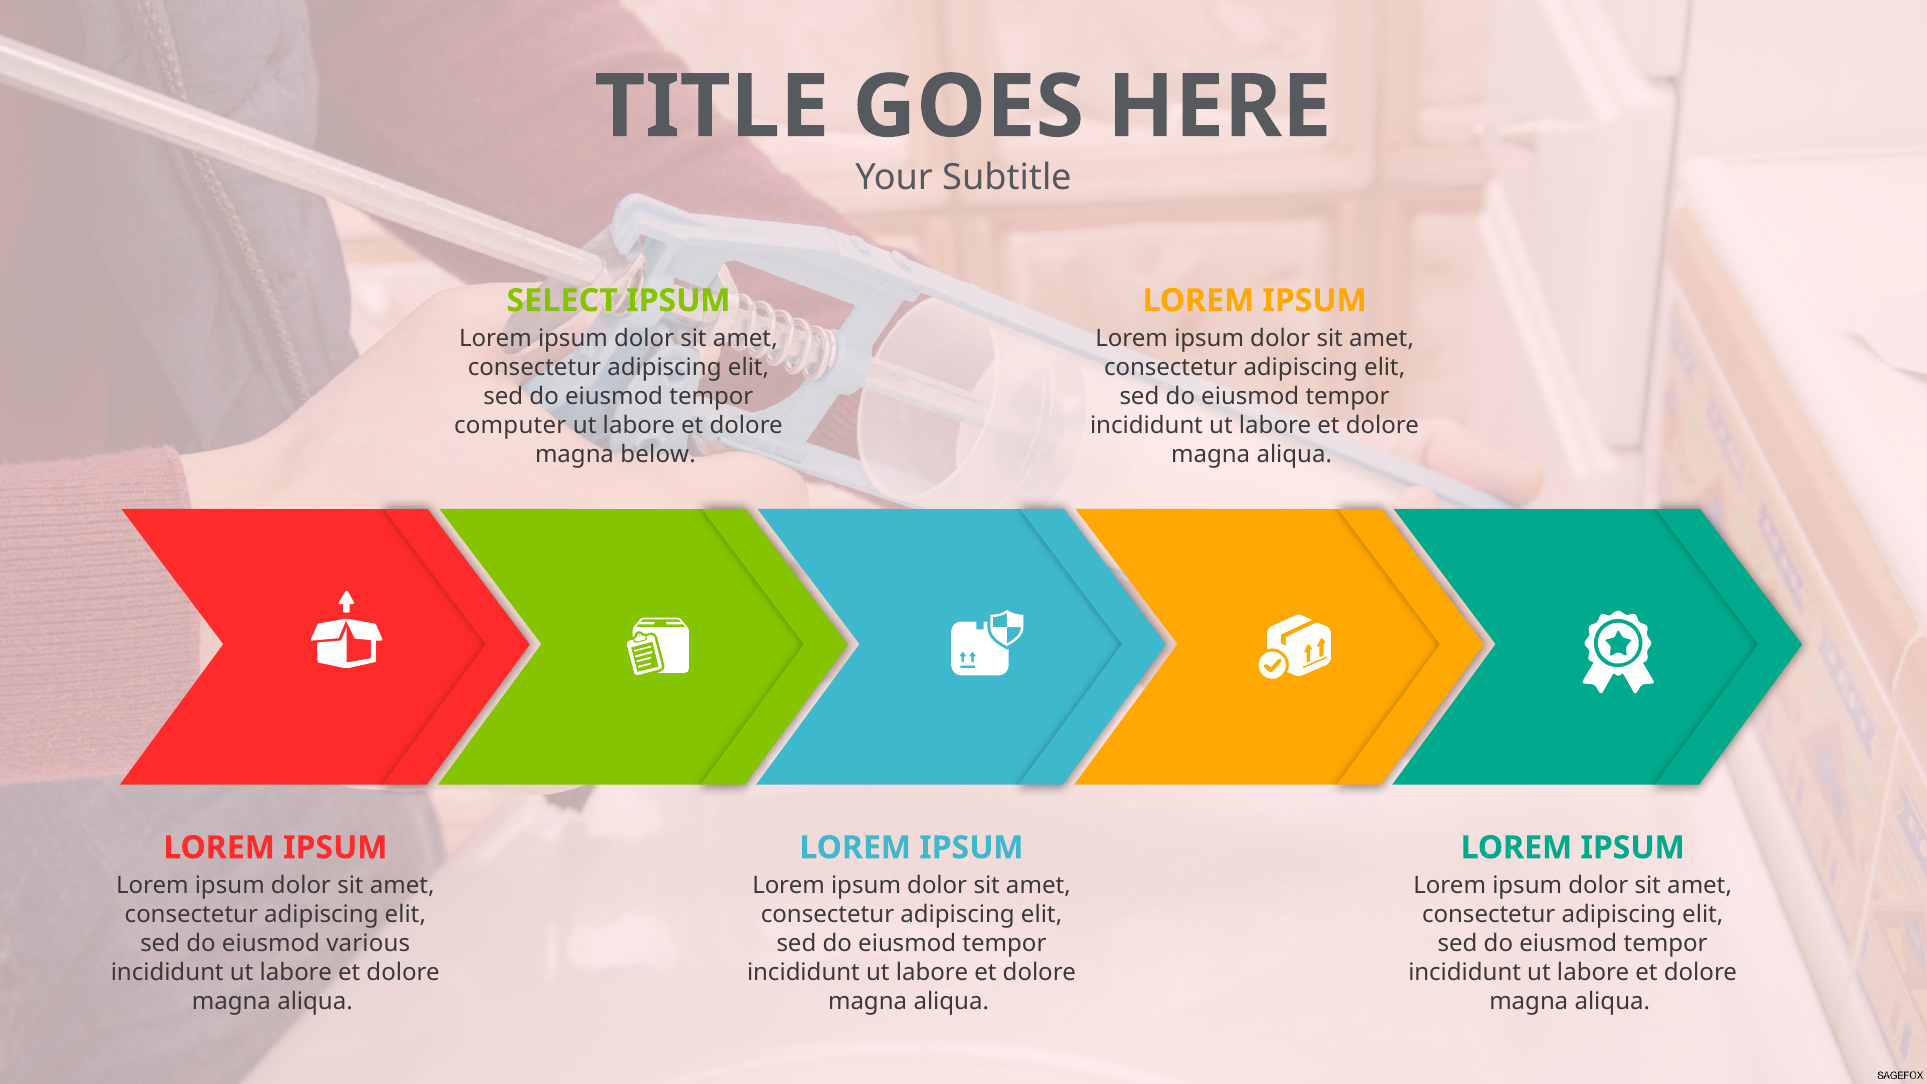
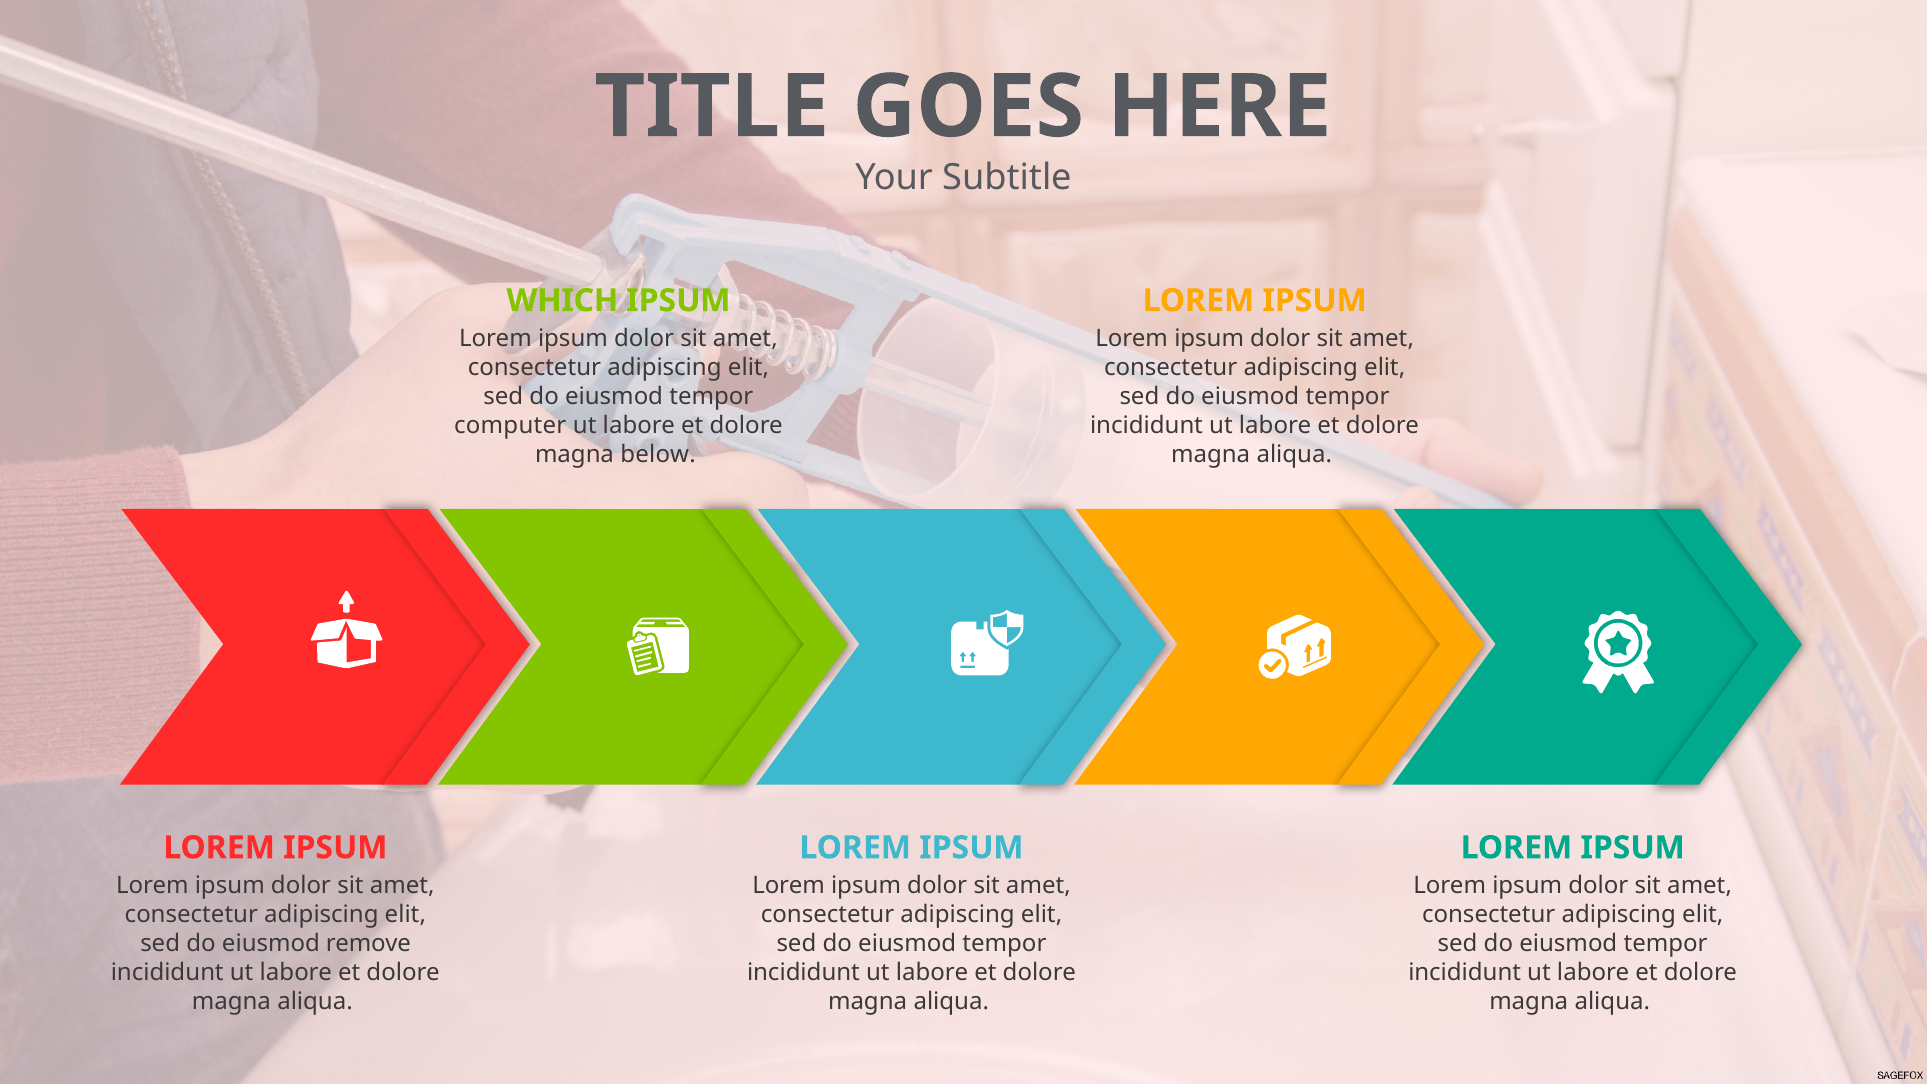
SELECT: SELECT -> WHICH
various: various -> remove
